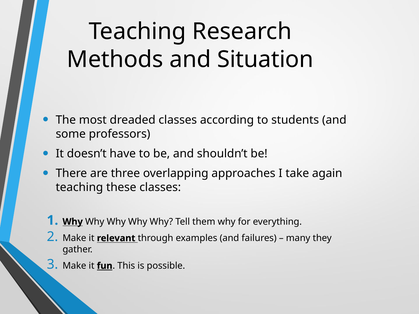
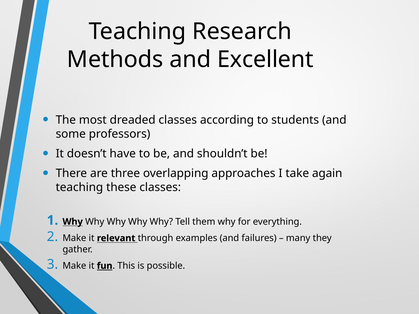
Situation: Situation -> Excellent
